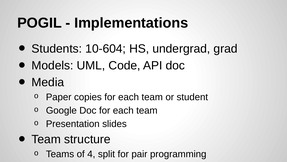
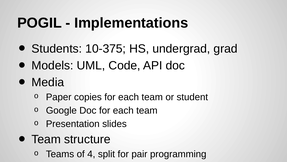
10-604: 10-604 -> 10-375
